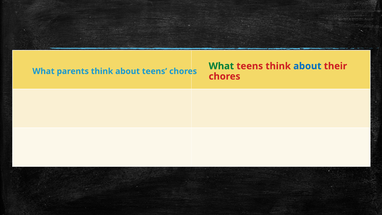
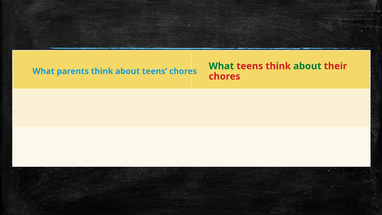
about at (307, 66) colour: blue -> green
